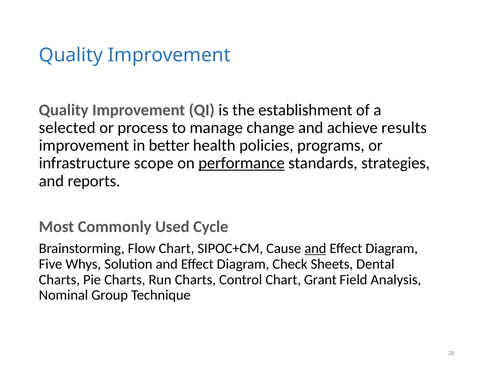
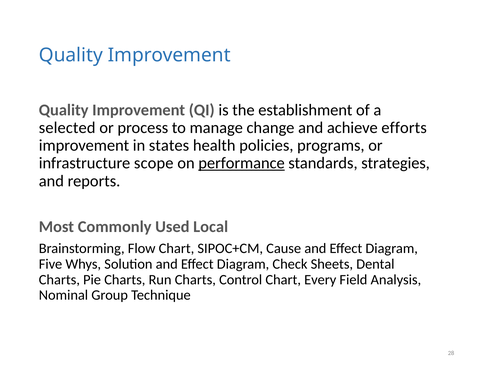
results: results -> efforts
better: better -> states
Cycle: Cycle -> Local
and at (315, 248) underline: present -> none
Grant: Grant -> Every
